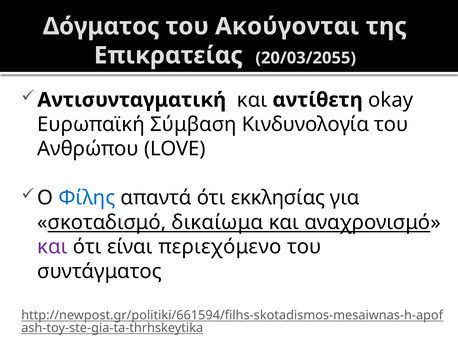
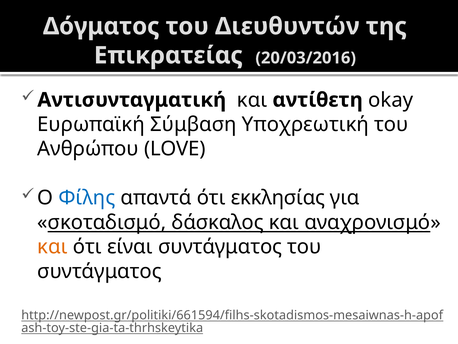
Ακούγονται: Ακούγονται -> Διευθυντών
20/03/2055: 20/03/2055 -> 20/03/2016
Κινδυνολογία: Κινδυνολογία -> Υποχρεωτική
δικαίωμα: δικαίωμα -> δάσκαλος
και at (52, 247) colour: purple -> orange
είναι περιεχόμενο: περιεχόμενο -> συντάγματος
